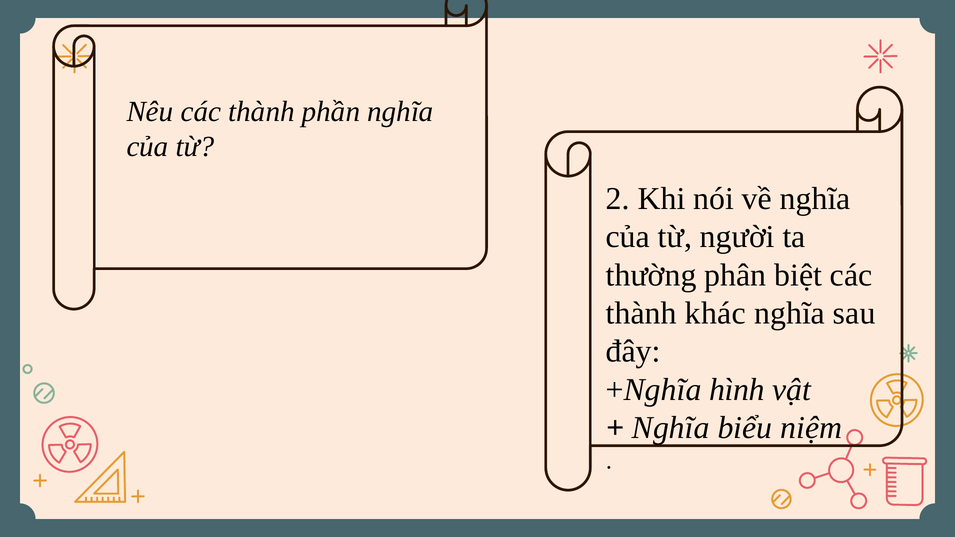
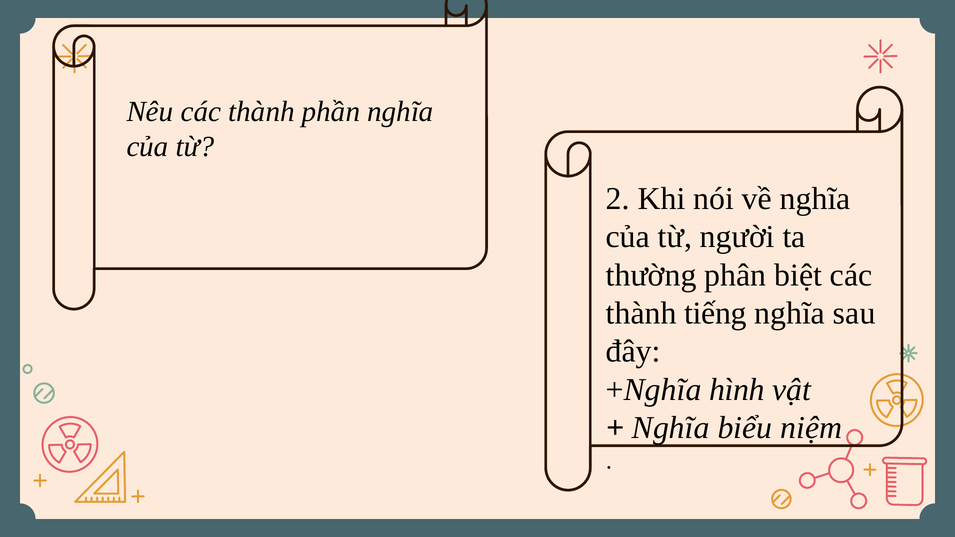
khác: khác -> tiếng
